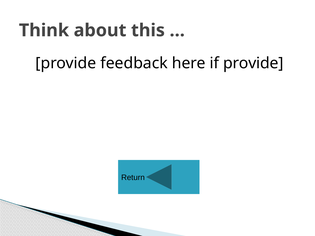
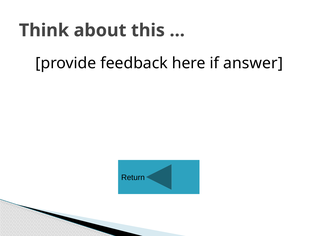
if provide: provide -> answer
